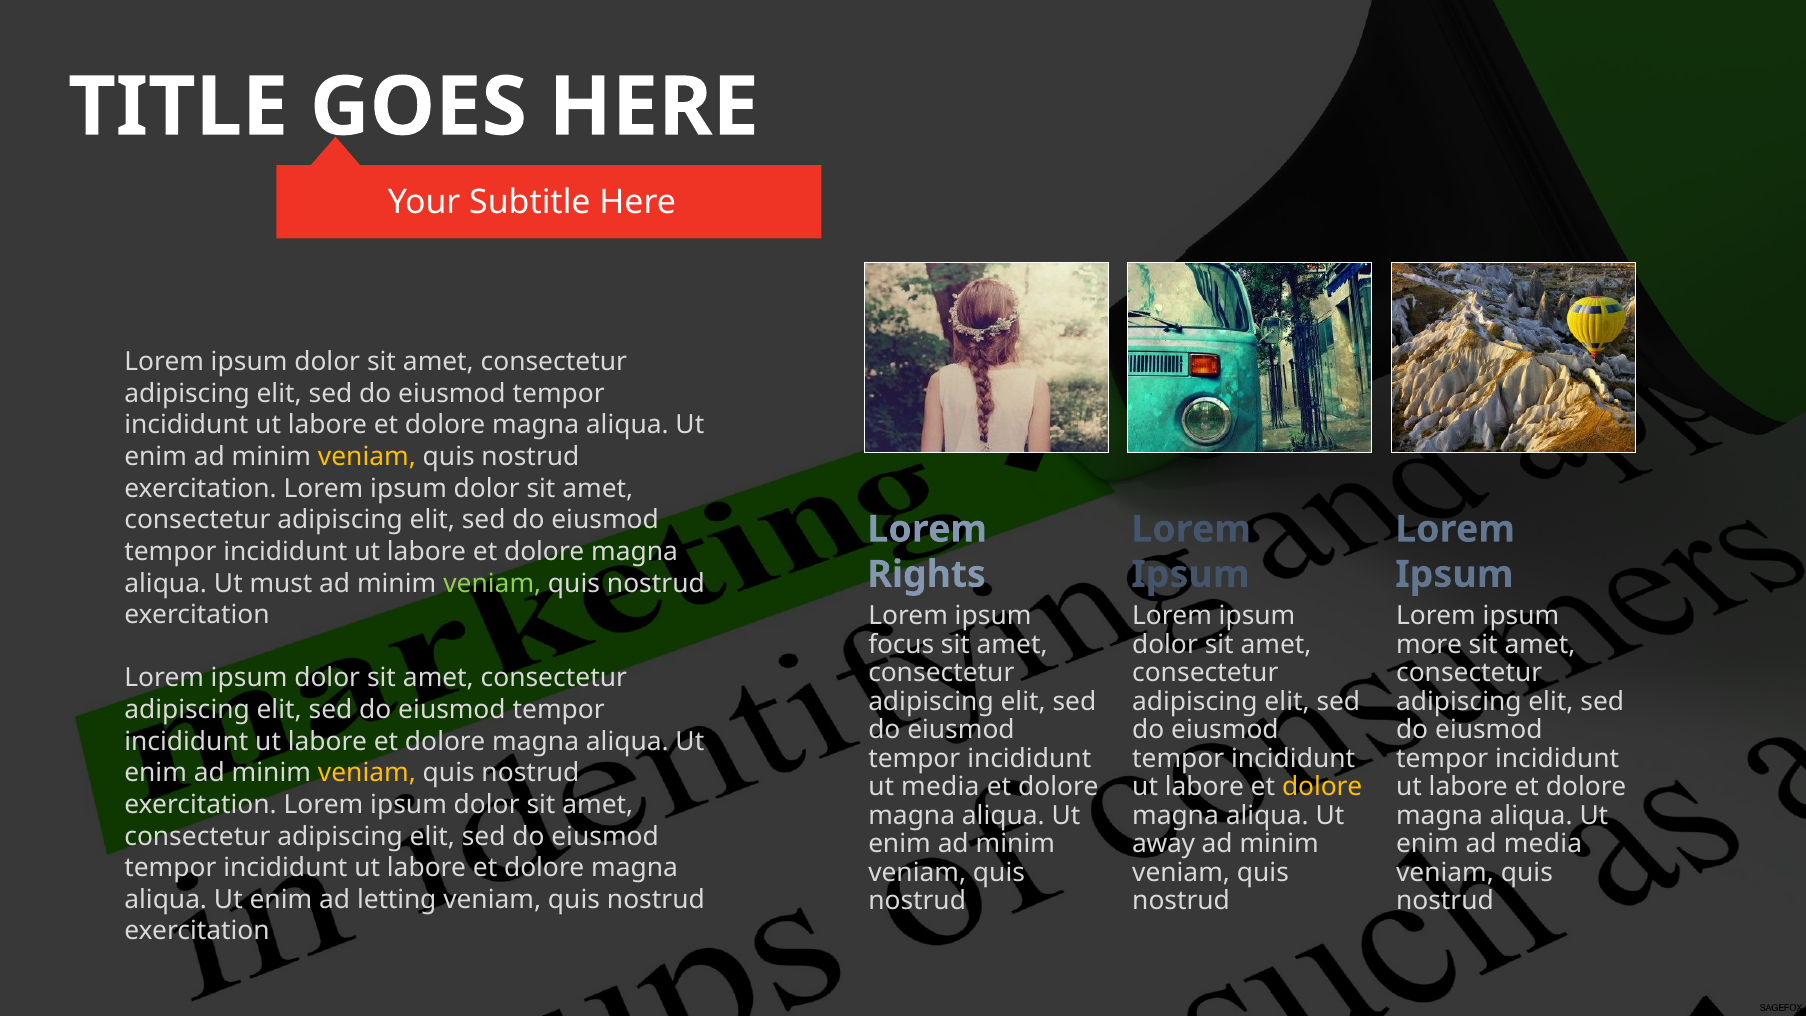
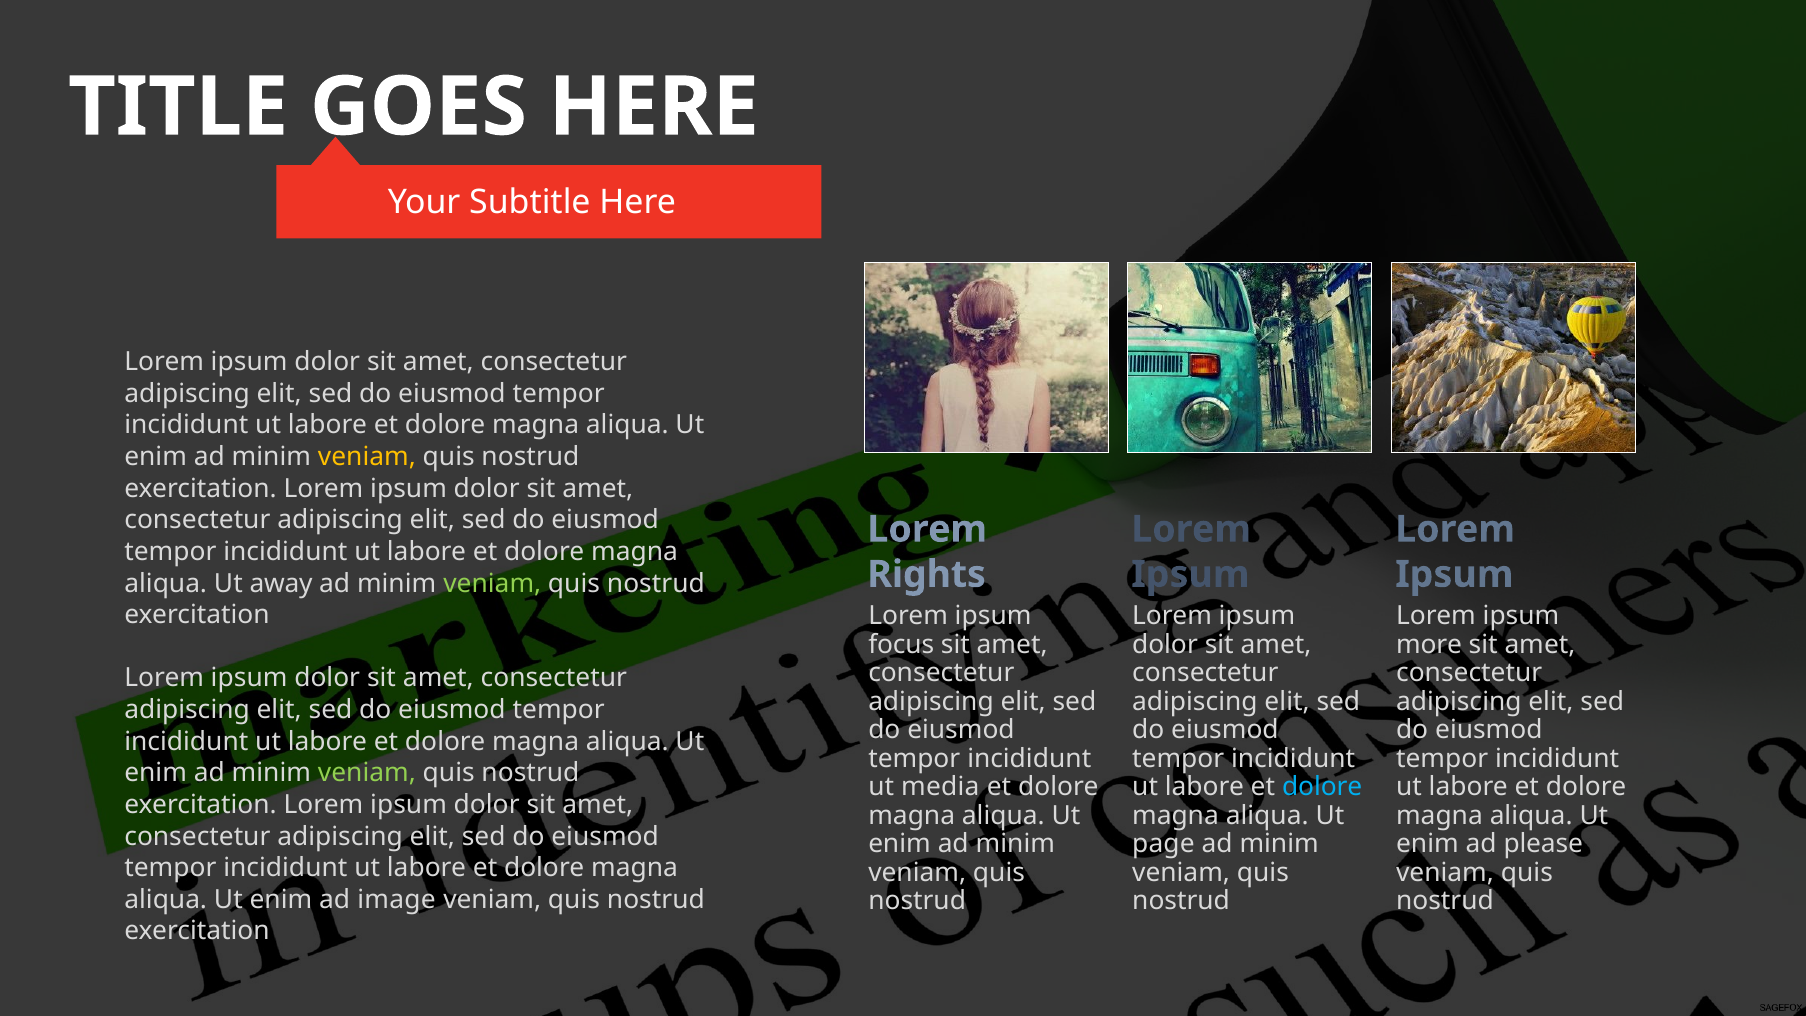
must: must -> away
veniam at (367, 773) colour: yellow -> light green
dolore at (1322, 787) colour: yellow -> light blue
away: away -> page
ad media: media -> please
letting: letting -> image
